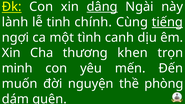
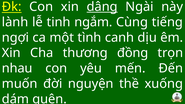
chính: chính -> ngắm
tiếng underline: present -> none
khen: khen -> đồng
minh: minh -> nhau
phòng: phòng -> xuống
